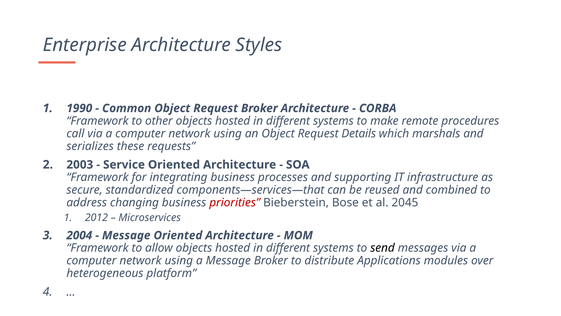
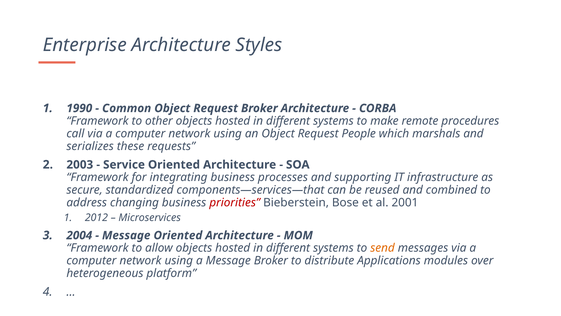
Details: Details -> People
2045: 2045 -> 2001
send colour: black -> orange
